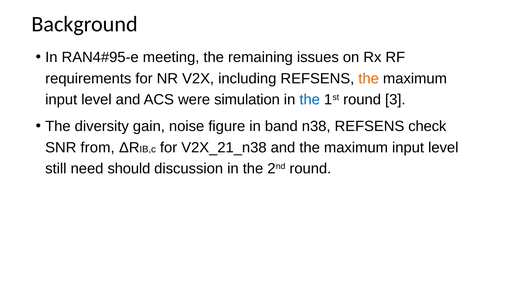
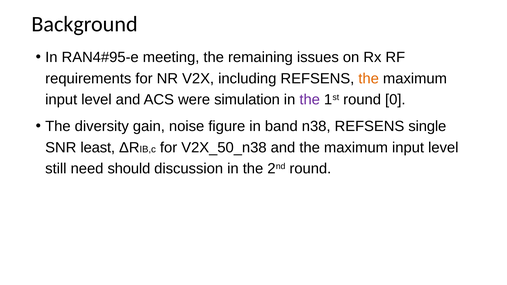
the at (310, 100) colour: blue -> purple
3: 3 -> 0
check: check -> single
from: from -> least
V2X_21_n38: V2X_21_n38 -> V2X_50_n38
